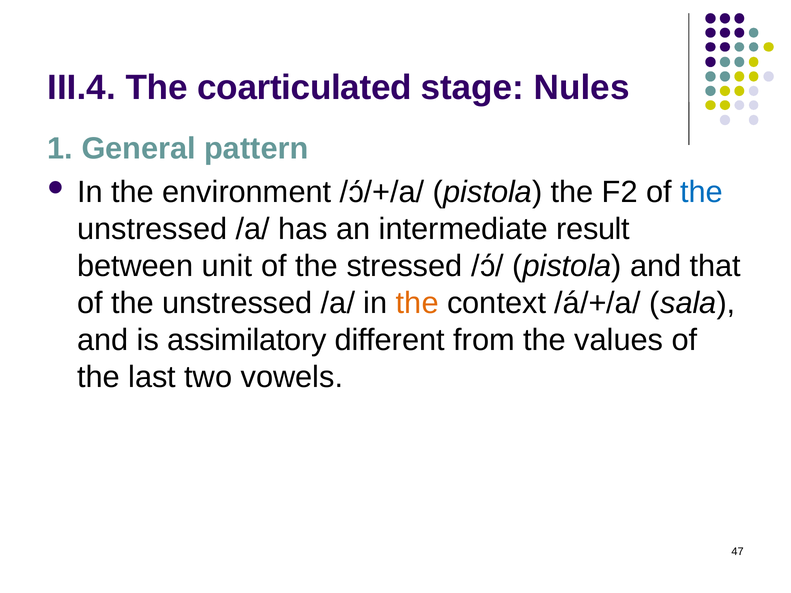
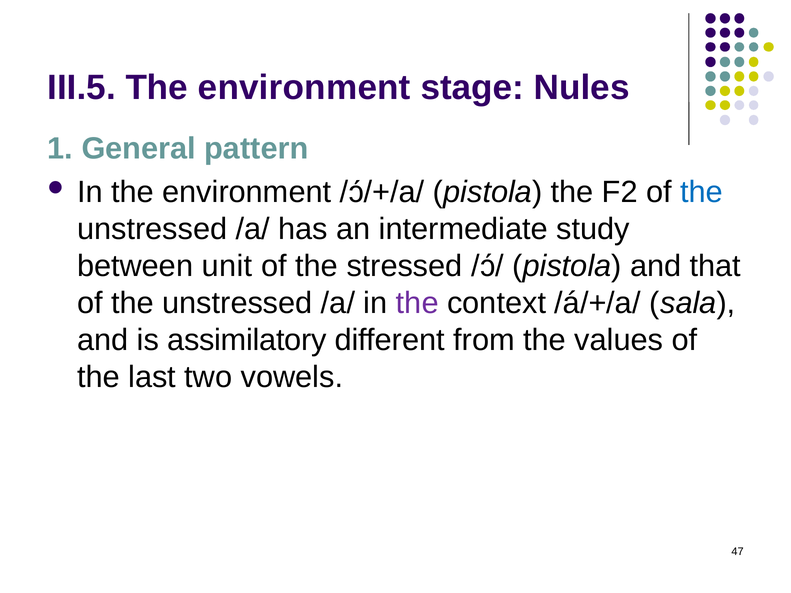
III.4: III.4 -> III.5
coarticulated at (304, 87): coarticulated -> environment
result: result -> study
the at (417, 303) colour: orange -> purple
